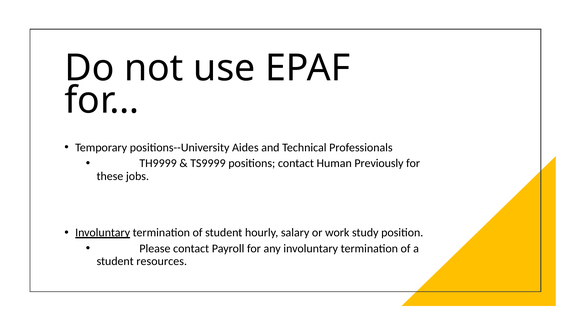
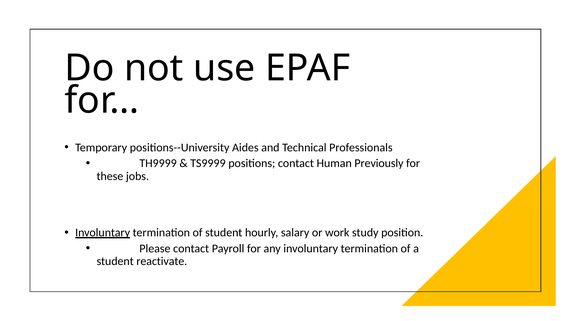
resources: resources -> reactivate
